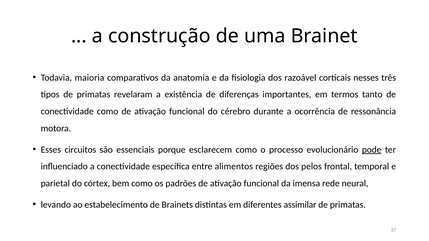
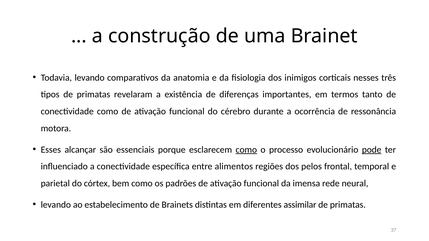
Todavia maioria: maioria -> levando
razoável: razoável -> inimigos
circuitos: circuitos -> alcançar
como at (246, 150) underline: none -> present
